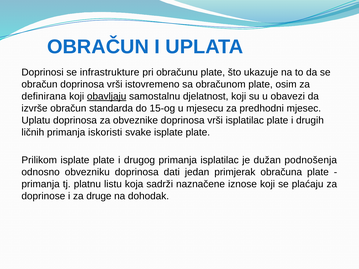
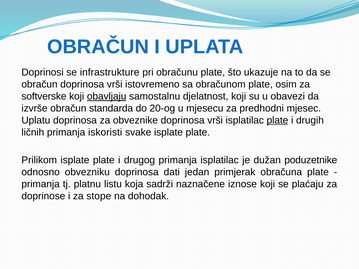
definirana: definirana -> softverske
15-og: 15-og -> 20-og
plate at (277, 120) underline: none -> present
podnošenja: podnošenja -> poduzetnike
druge: druge -> stope
